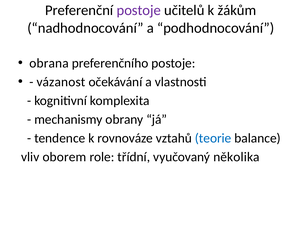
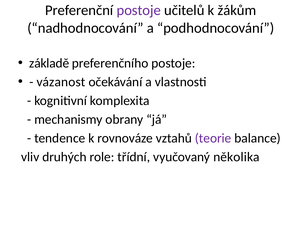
obrana: obrana -> základě
teorie colour: blue -> purple
oborem: oborem -> druhých
